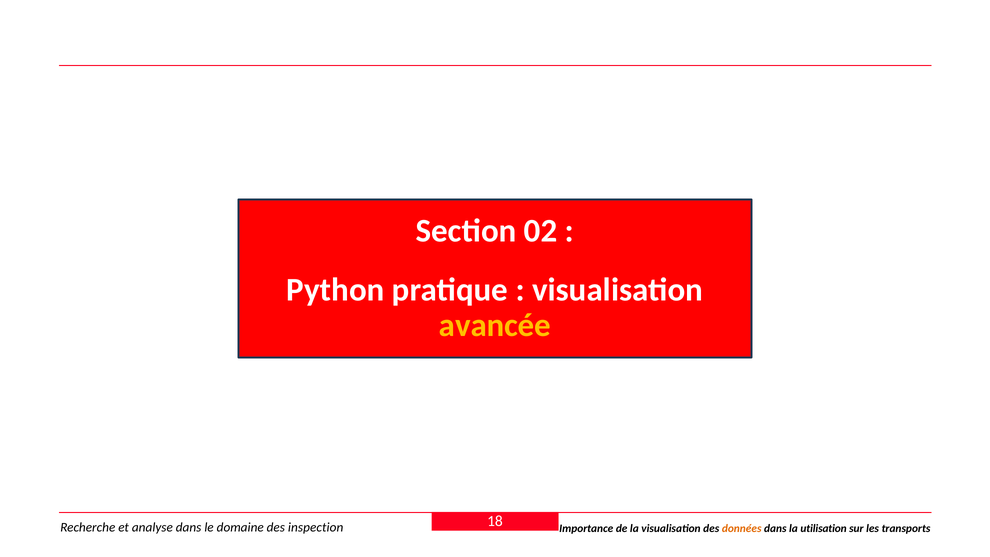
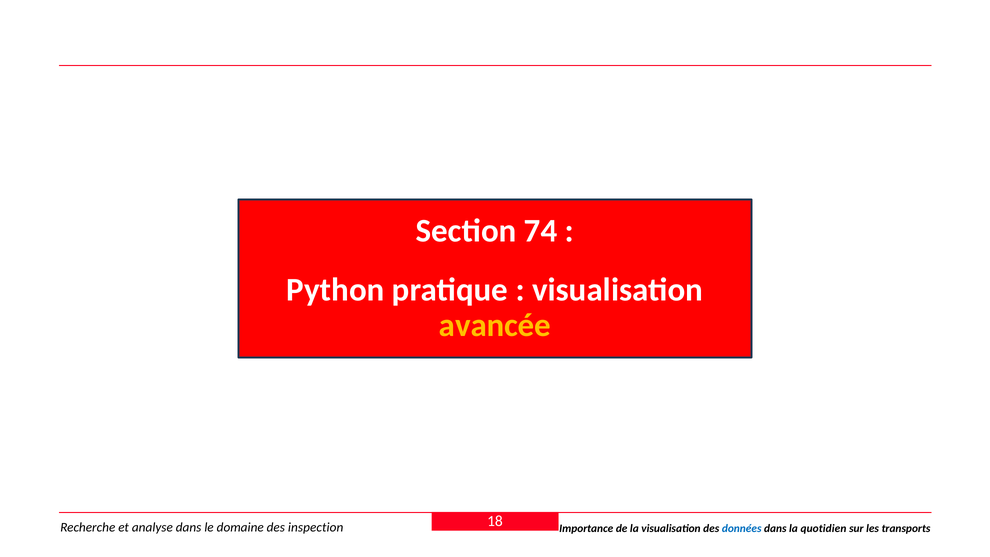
02: 02 -> 74
données colour: orange -> blue
utilisation: utilisation -> quotidien
